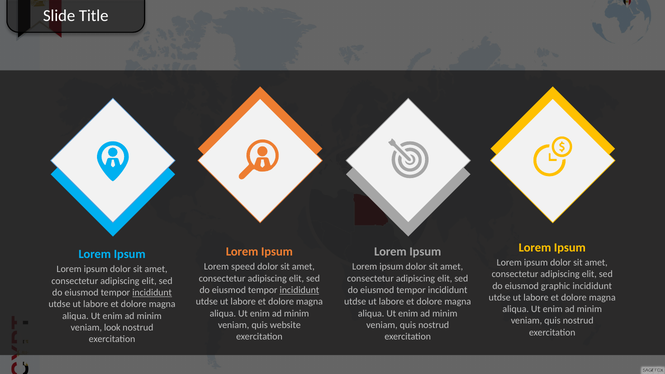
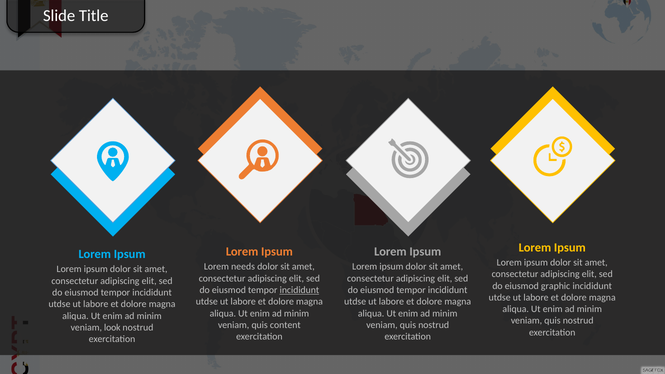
speed: speed -> needs
incididunt at (152, 293) underline: present -> none
website: website -> content
